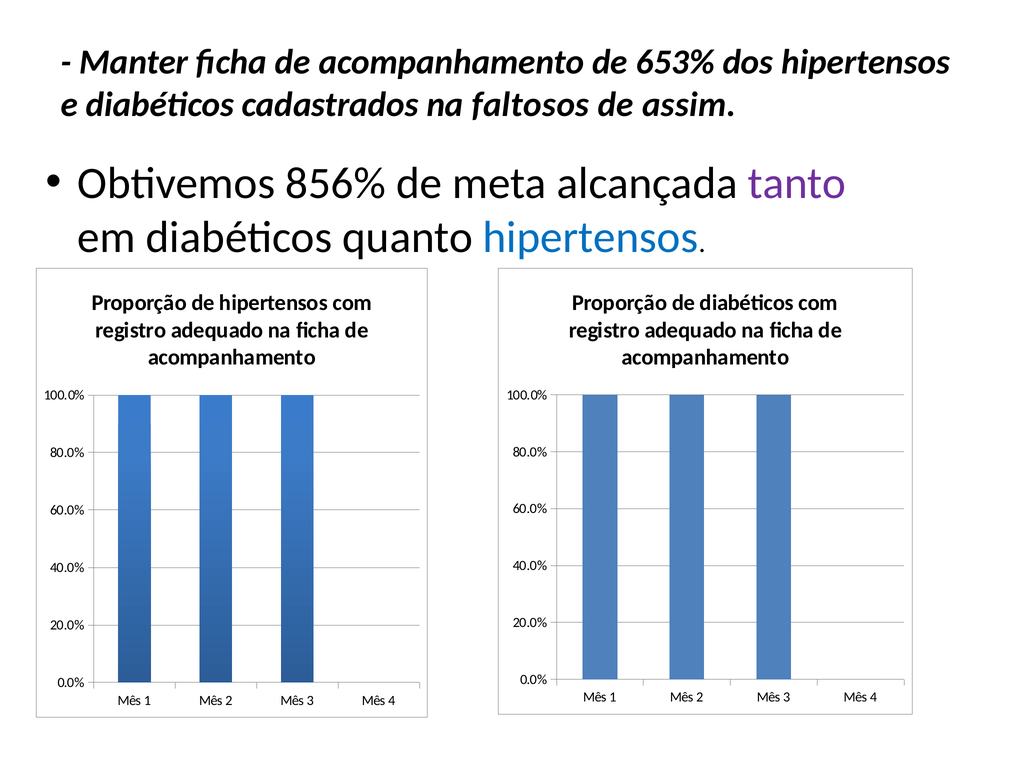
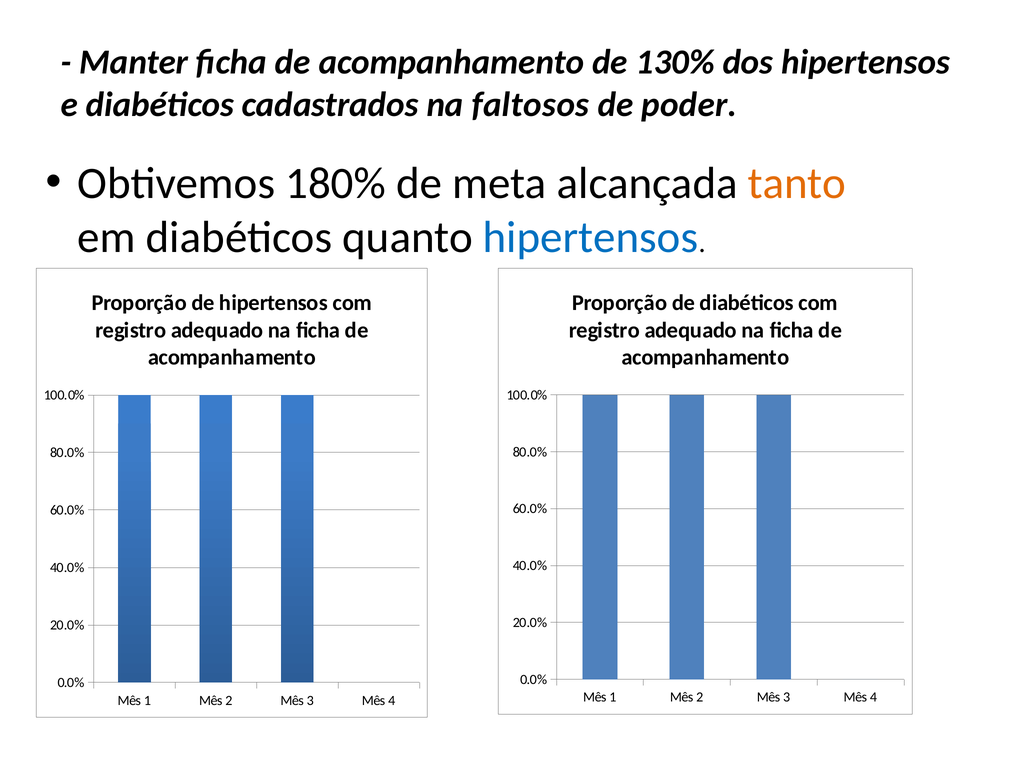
653%: 653% -> 130%
assim: assim -> poder
856%: 856% -> 180%
tanto colour: purple -> orange
